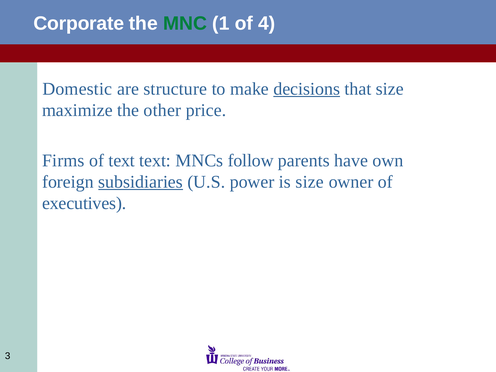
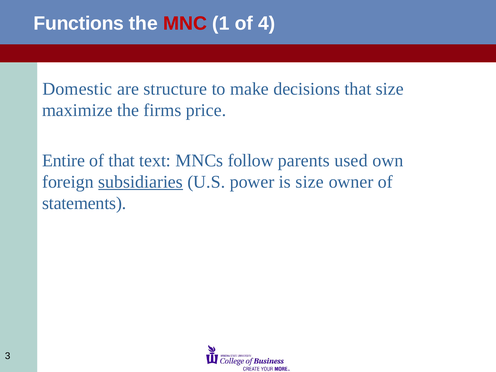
Corporate: Corporate -> Functions
MNC colour: green -> red
decisions underline: present -> none
other: other -> firms
Firms: Firms -> Entire
of text: text -> that
have: have -> used
executives: executives -> statements
